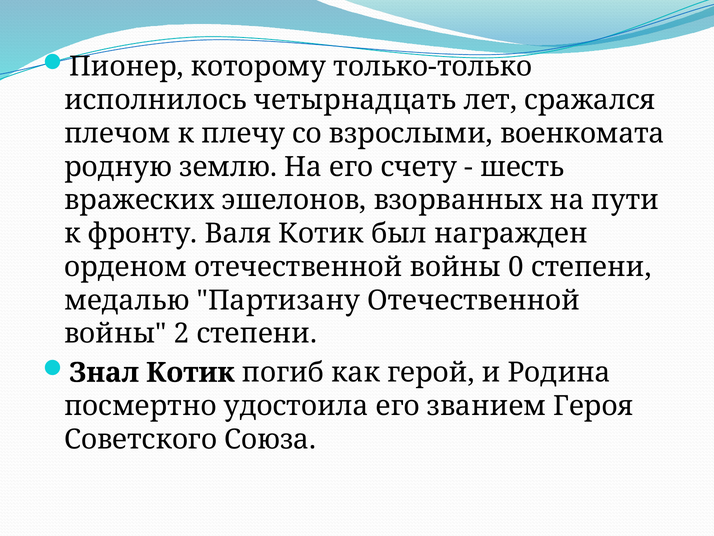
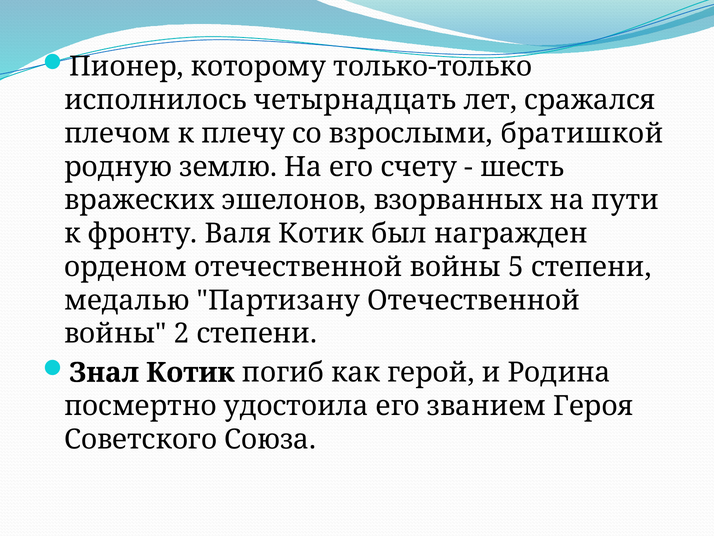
военкомата: военкомата -> братишкой
0: 0 -> 5
